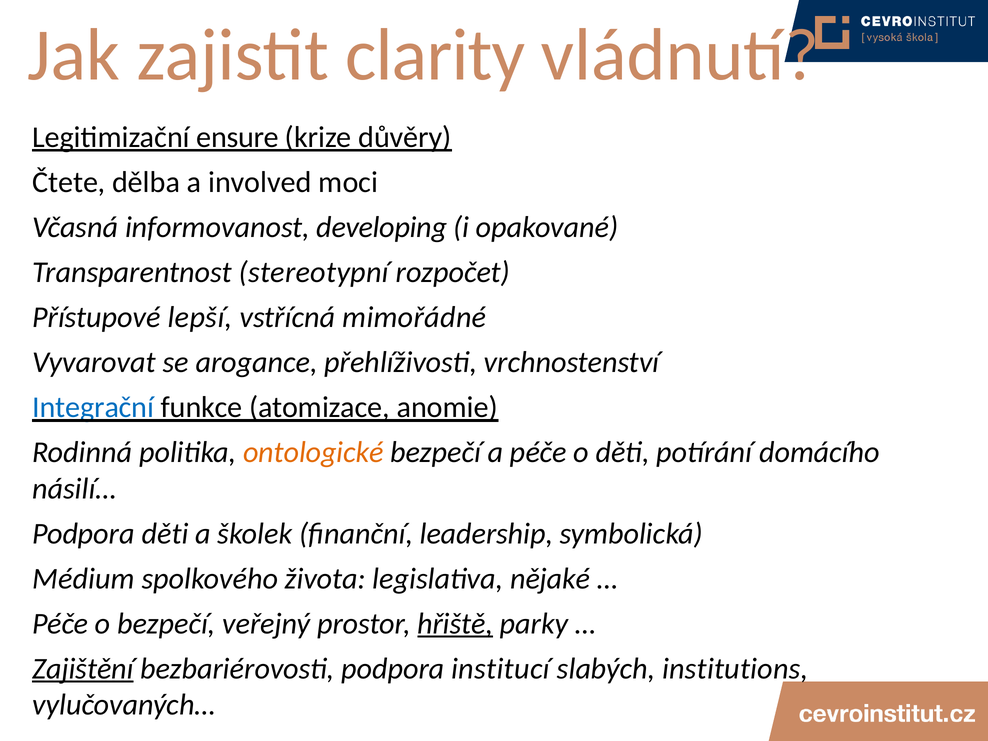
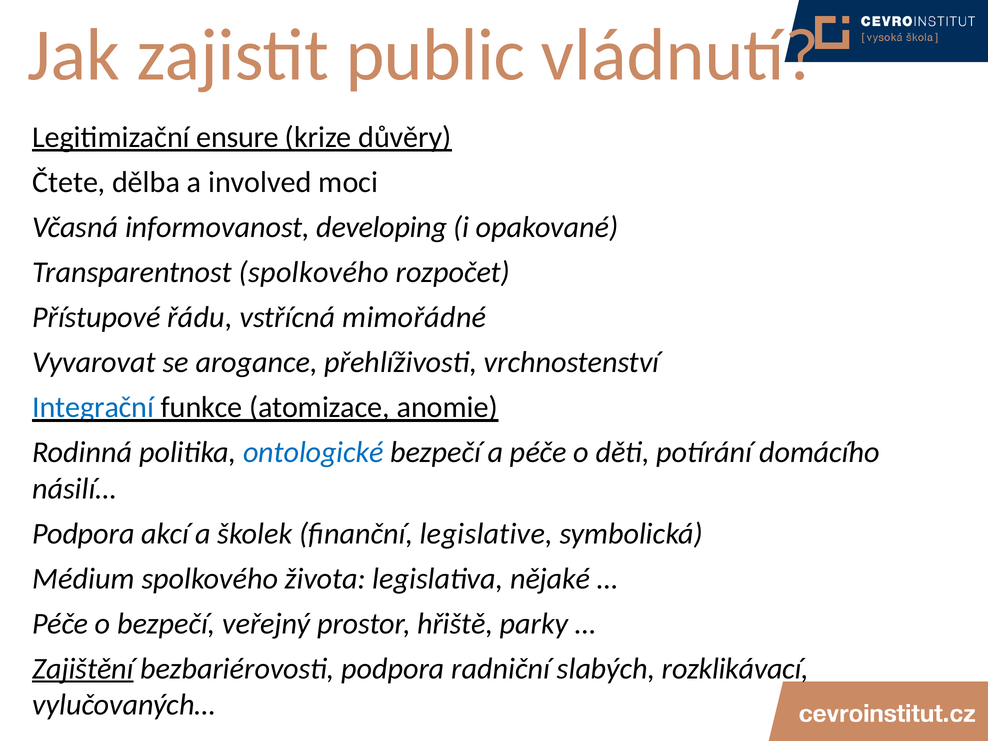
clarity: clarity -> public
Transparentnost stereotypní: stereotypní -> spolkového
lepší: lepší -> řádu
ontologické colour: orange -> blue
Podpora děti: děti -> akcí
leadership: leadership -> legislative
hřiště underline: present -> none
institucí: institucí -> radniční
institutions: institutions -> rozklikávací
